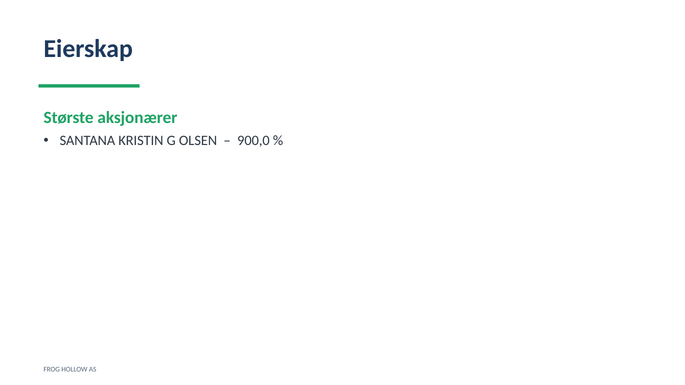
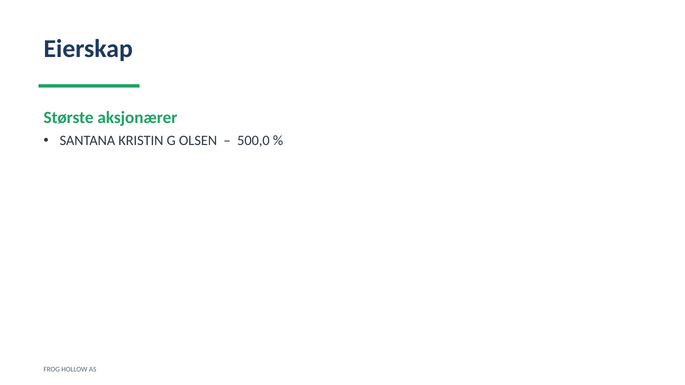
900,0: 900,0 -> 500,0
